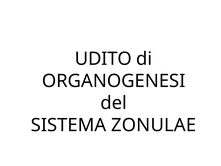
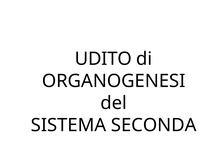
ZONULAE: ZONULAE -> SECONDA
